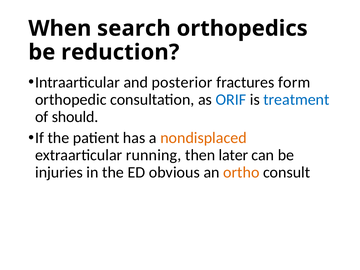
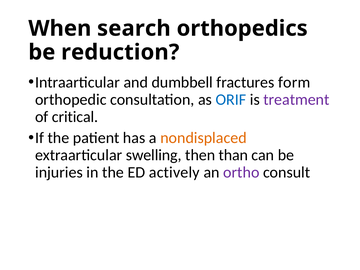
posterior: posterior -> dumbbell
treatment colour: blue -> purple
should: should -> critical
running: running -> swelling
later: later -> than
obvious: obvious -> actively
ortho colour: orange -> purple
